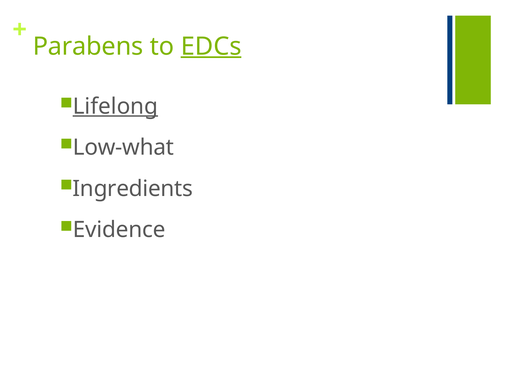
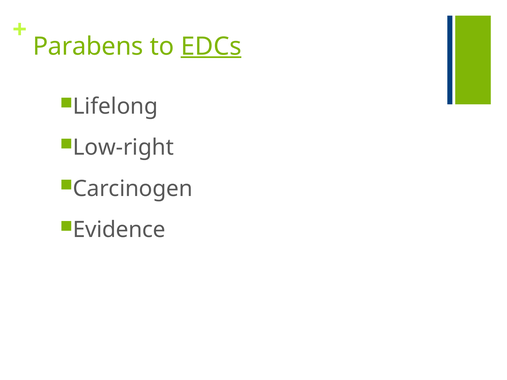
Lifelong underline: present -> none
Low-what: Low-what -> Low-right
Ingredients: Ingredients -> Carcinogen
